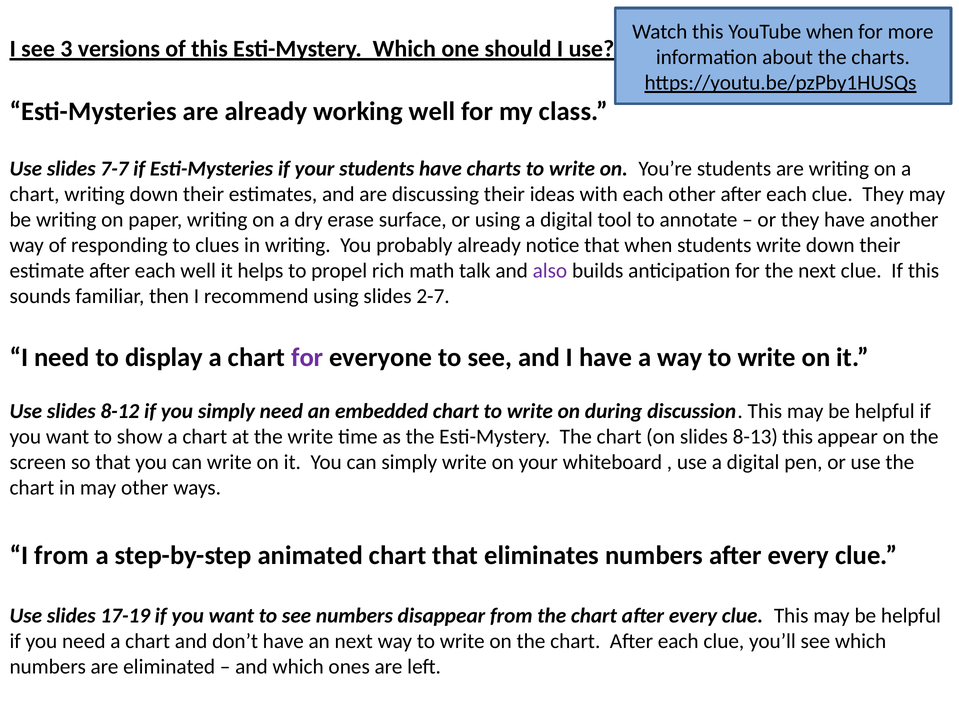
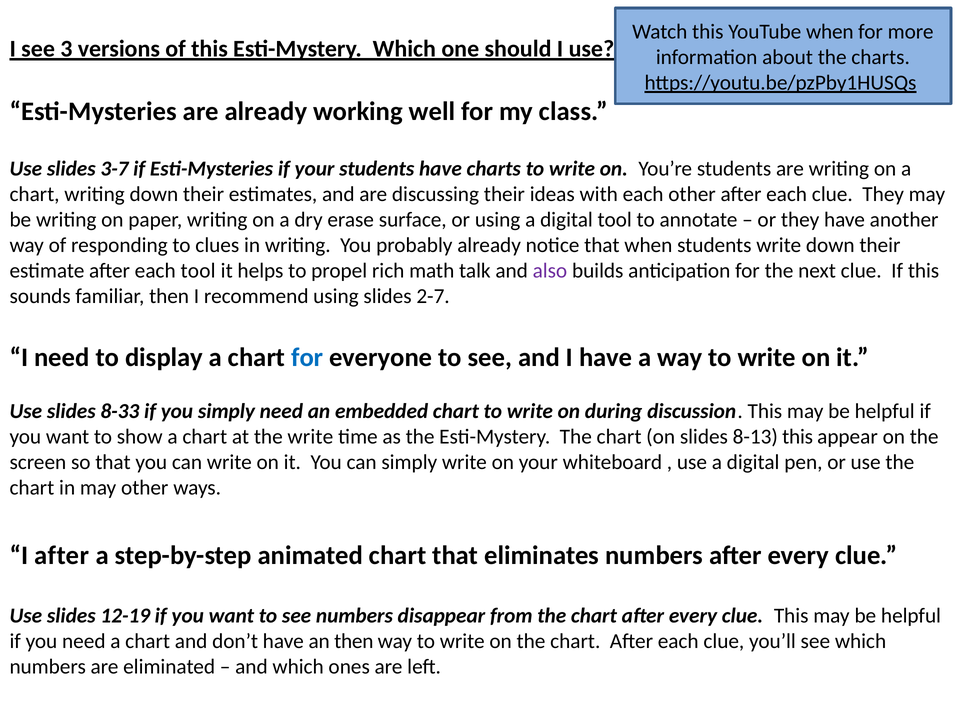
7-7: 7-7 -> 3-7
each well: well -> tool
for at (307, 358) colour: purple -> blue
8-12: 8-12 -> 8-33
I from: from -> after
17-19: 17-19 -> 12-19
an next: next -> then
